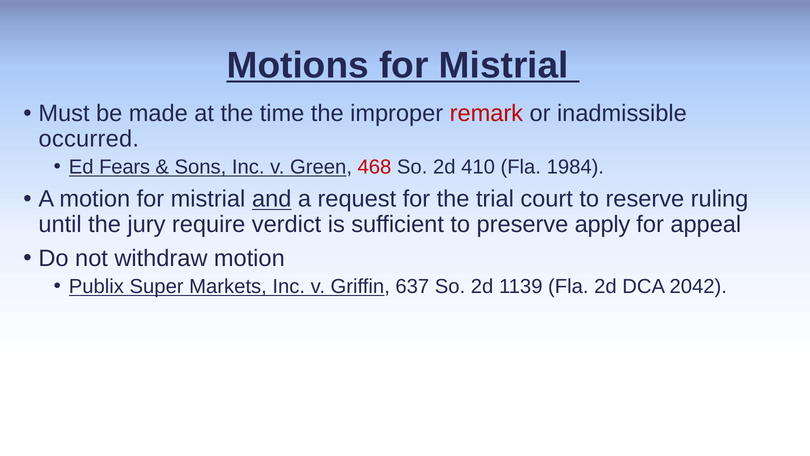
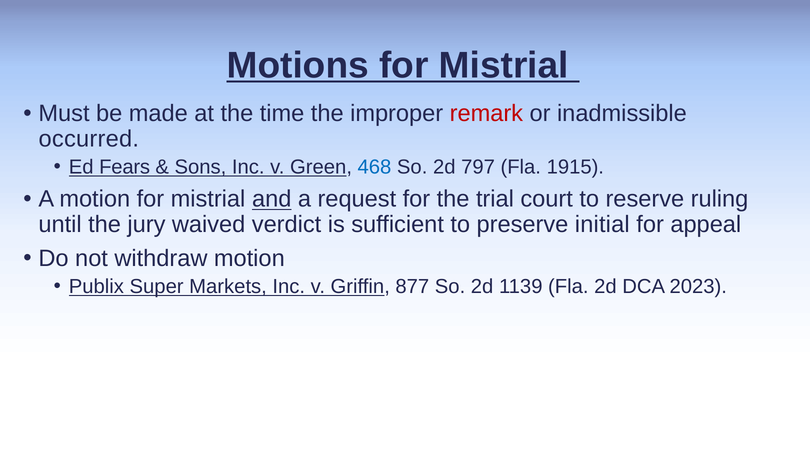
468 colour: red -> blue
410: 410 -> 797
1984: 1984 -> 1915
require: require -> waived
apply: apply -> initial
637: 637 -> 877
2042: 2042 -> 2023
